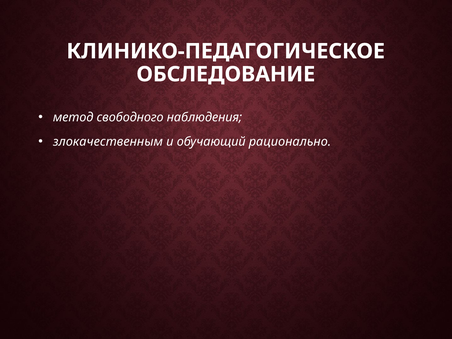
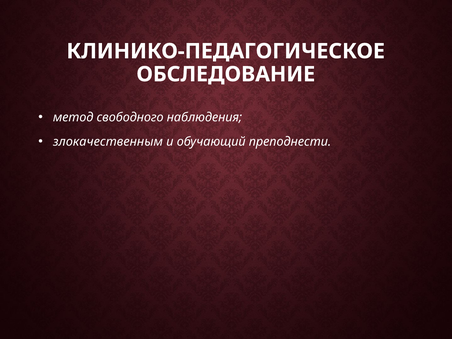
рационально: рационально -> преподнести
